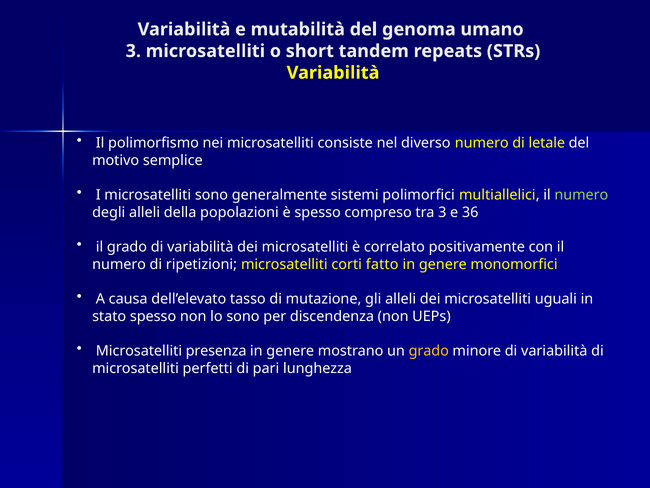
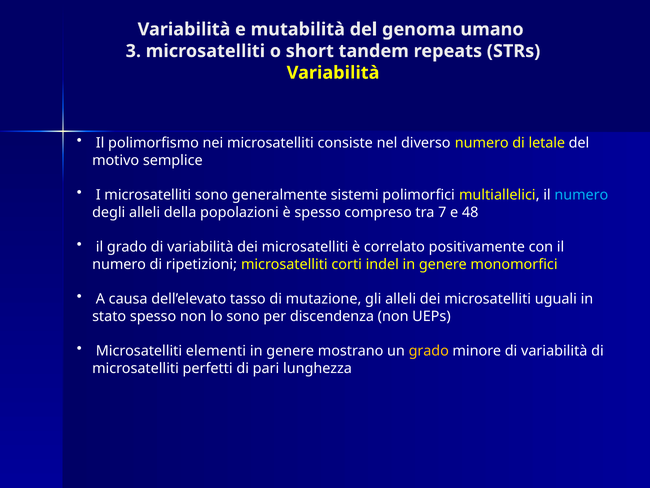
numero at (581, 195) colour: light green -> light blue
tra 3: 3 -> 7
36: 36 -> 48
fatto: fatto -> indel
presenza: presenza -> elementi
